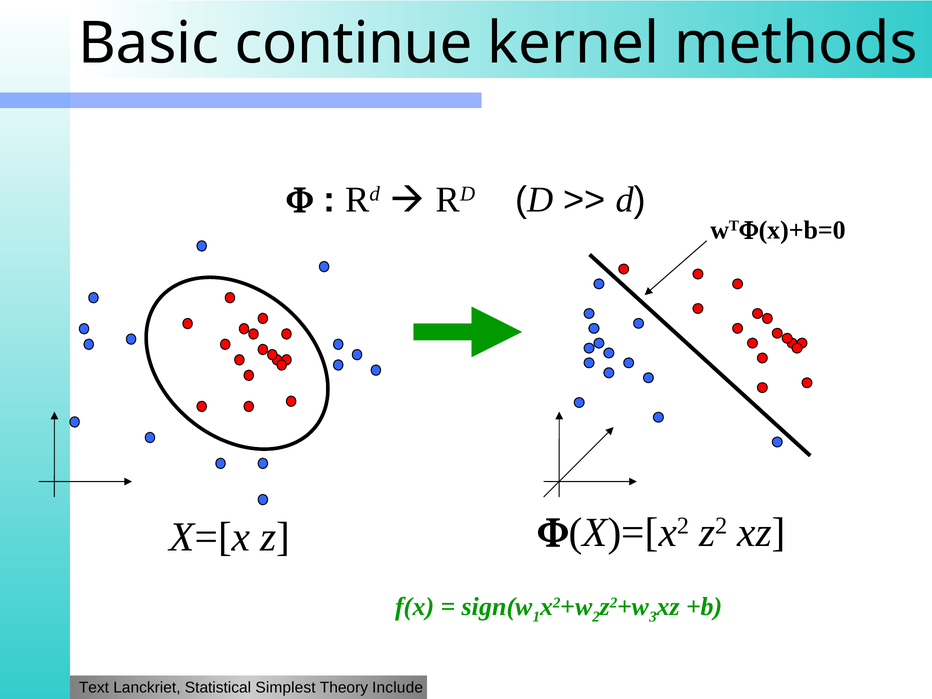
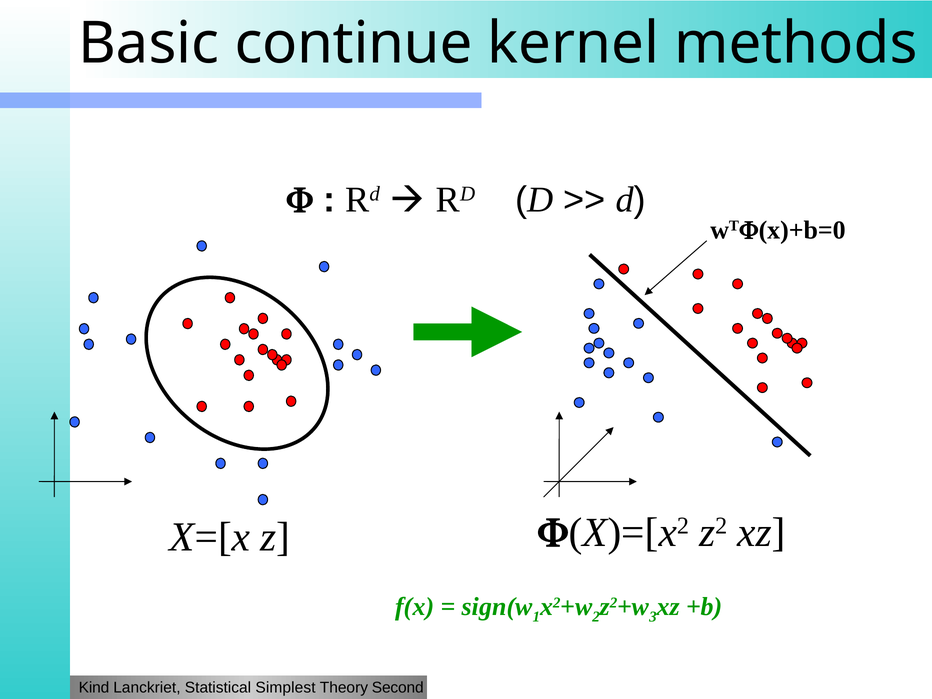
Text: Text -> Kind
Include: Include -> Second
